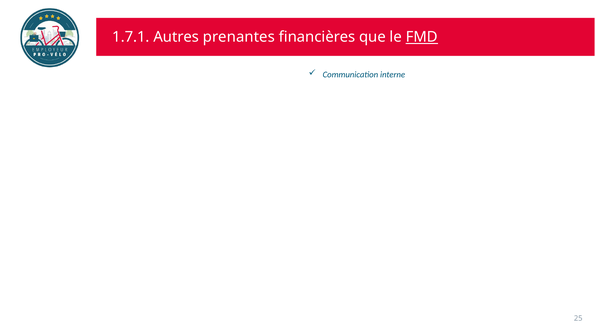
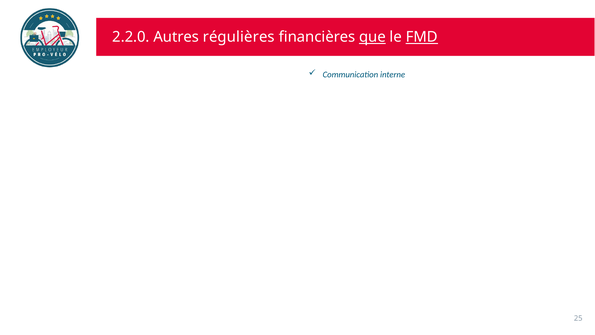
1.7.1: 1.7.1 -> 2.2.0
prenantes: prenantes -> régulières
que underline: none -> present
